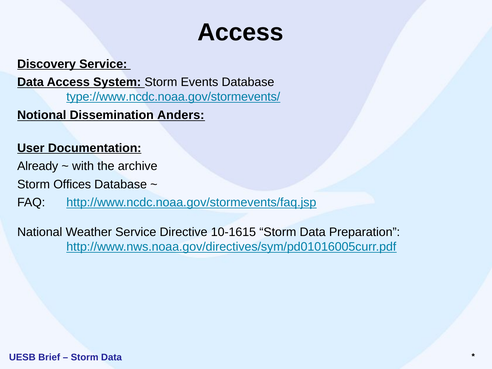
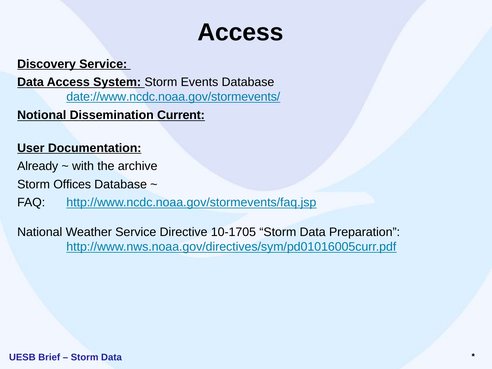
type://www.ncdc.noaa.gov/stormevents/: type://www.ncdc.noaa.gov/stormevents/ -> date://www.ncdc.noaa.gov/stormevents/
Anders: Anders -> Current
10-1615: 10-1615 -> 10-1705
